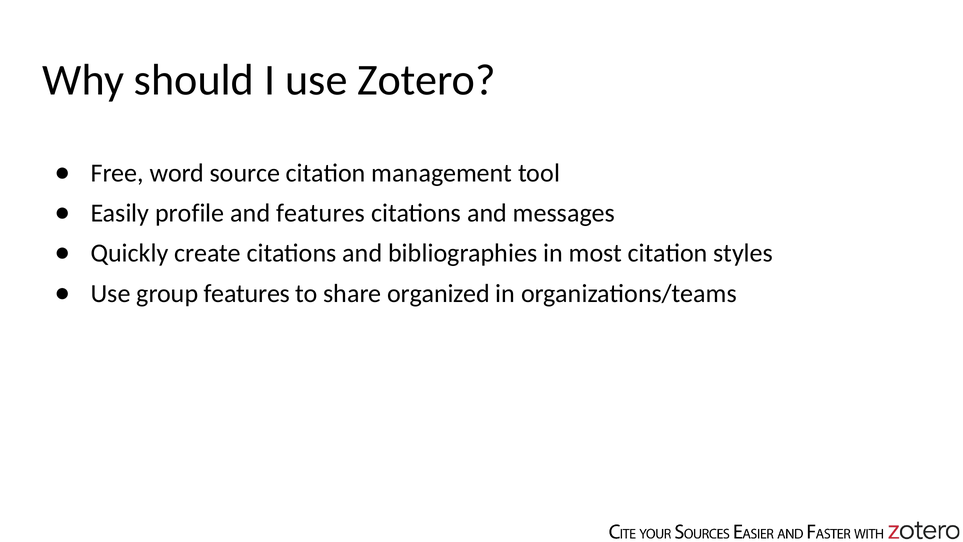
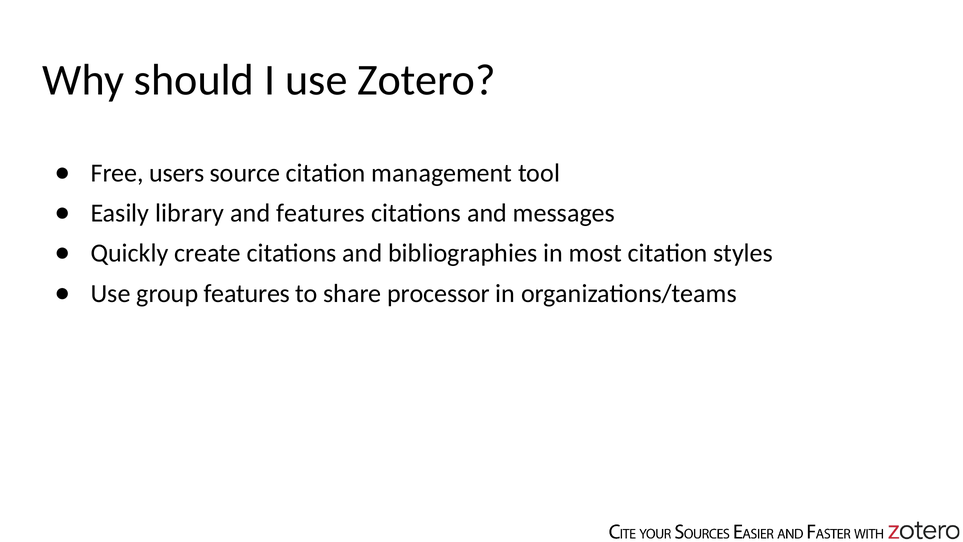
word: word -> users
profile: profile -> library
organized: organized -> processor
